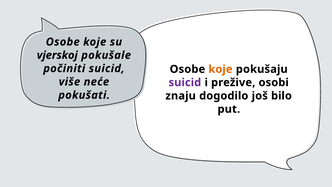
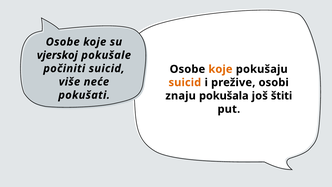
suicid at (185, 82) colour: purple -> orange
dogodilo: dogodilo -> pokušala
bilo: bilo -> štiti
